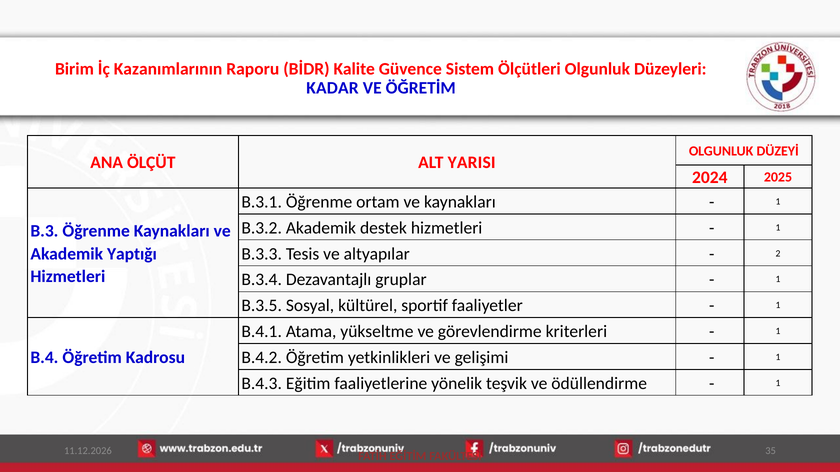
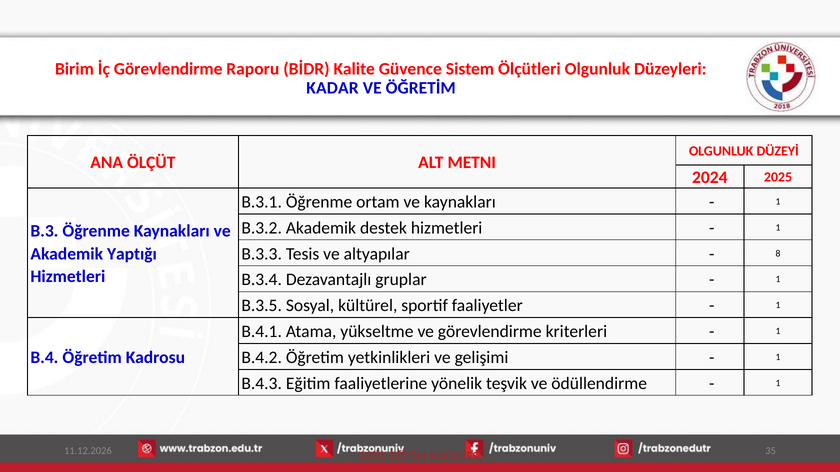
İç Kazanımlarının: Kazanımlarının -> Görevlendirme
YARISI: YARISI -> METNI
2: 2 -> 8
